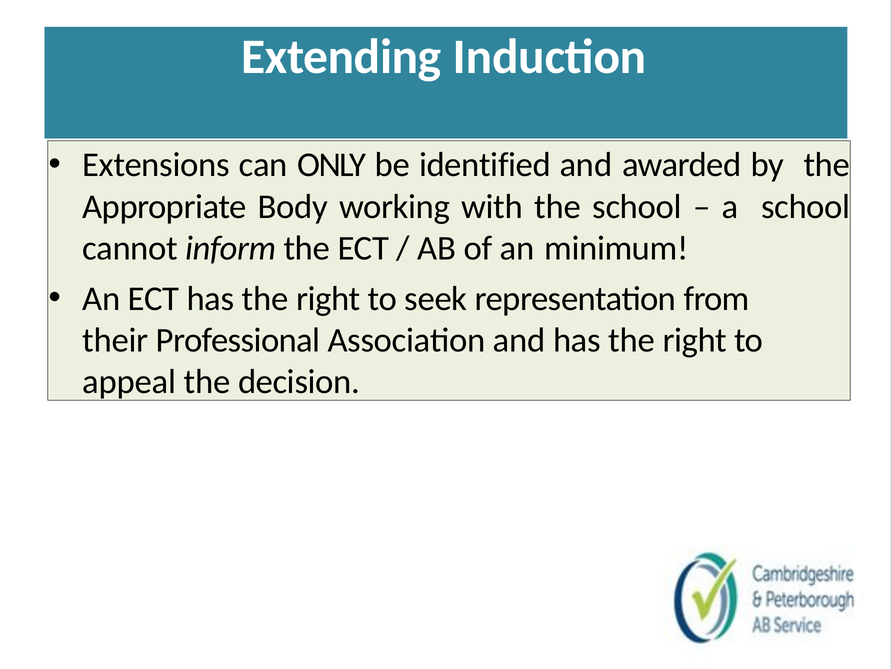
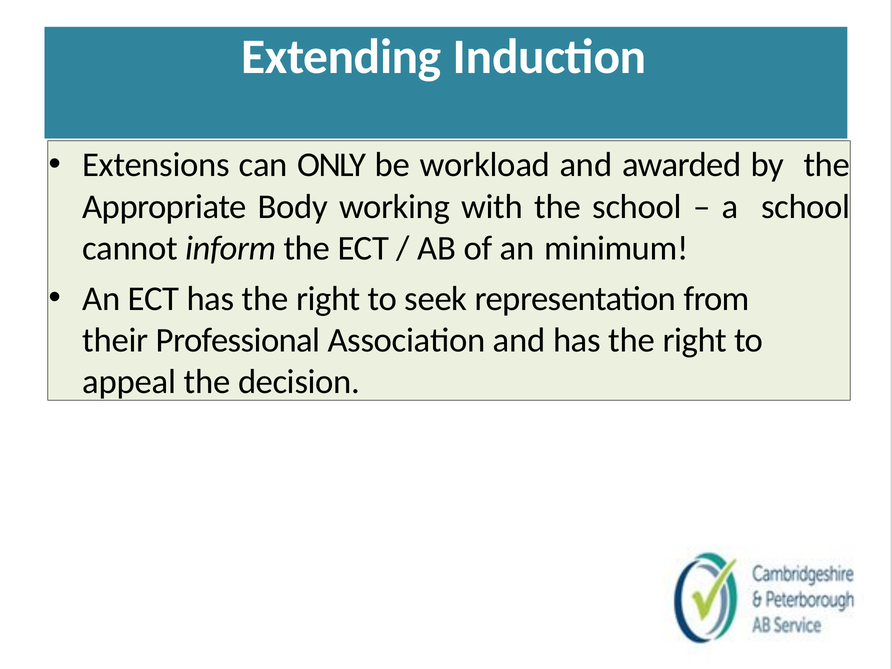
identified: identified -> workload
